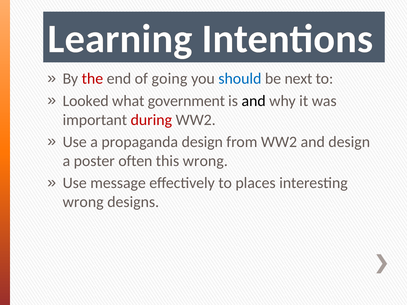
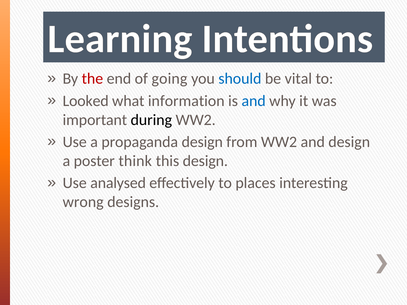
next: next -> vital
government: government -> information
and at (254, 101) colour: black -> blue
during colour: red -> black
often: often -> think
this wrong: wrong -> design
message: message -> analysed
